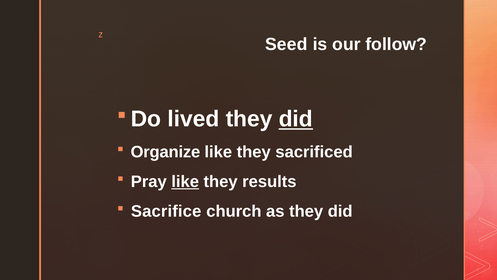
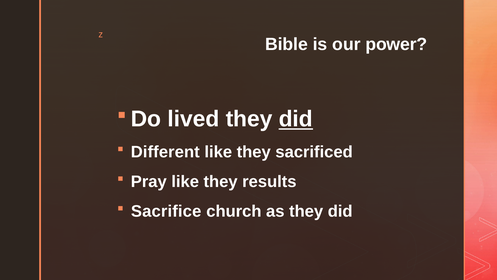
Seed: Seed -> Bible
follow: follow -> power
Organize: Organize -> Different
like at (185, 181) underline: present -> none
